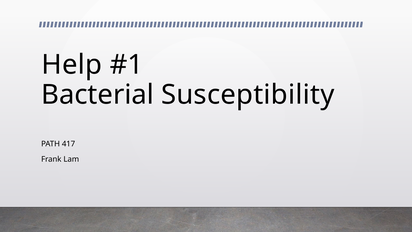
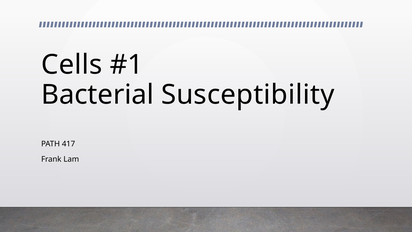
Help: Help -> Cells
